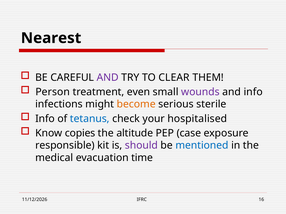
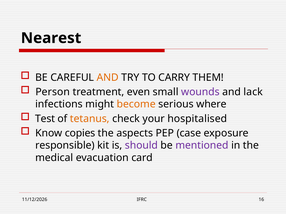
AND at (108, 78) colour: purple -> orange
CLEAR: CLEAR -> CARRY
and info: info -> lack
sterile: sterile -> where
Info at (45, 119): Info -> Test
tetanus colour: blue -> orange
altitude: altitude -> aspects
mentioned colour: blue -> purple
time: time -> card
